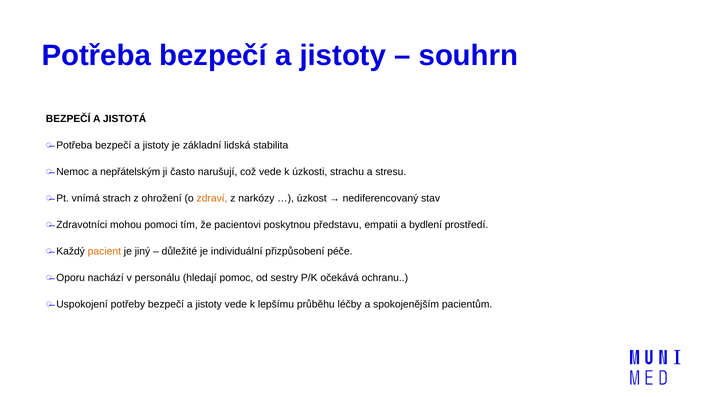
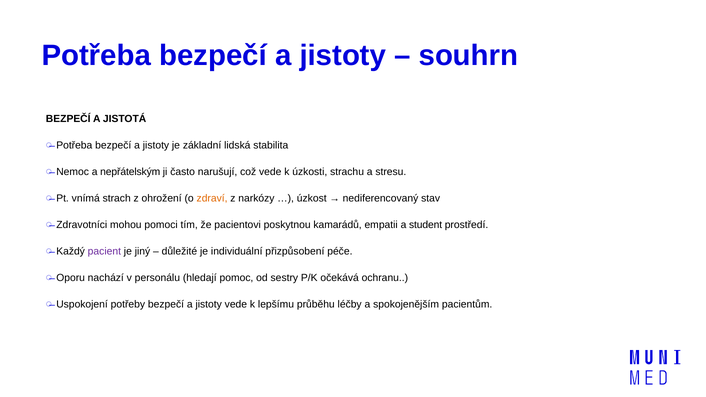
představu: představu -> kamarádů
bydlení: bydlení -> student
pacient colour: orange -> purple
